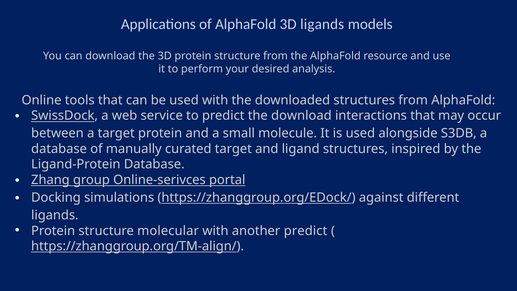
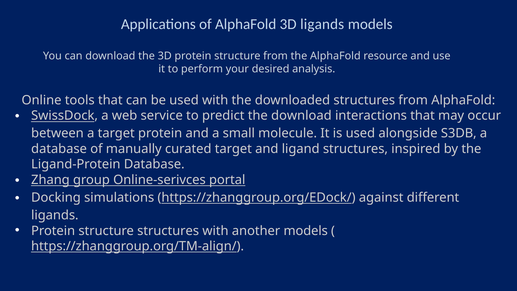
structure molecular: molecular -> structures
another predict: predict -> models
